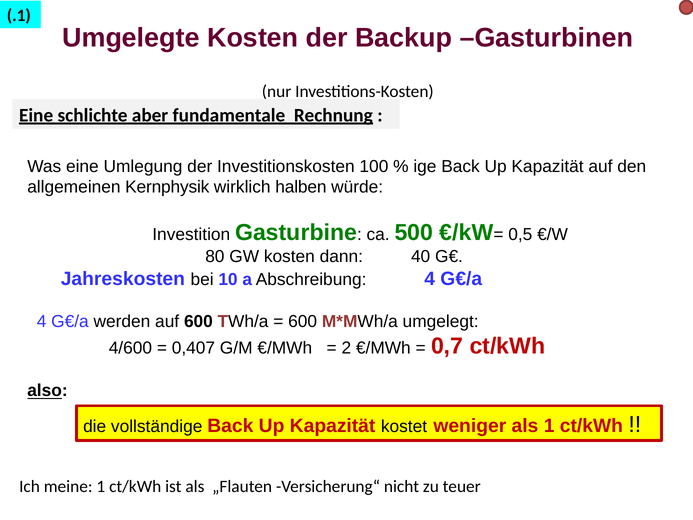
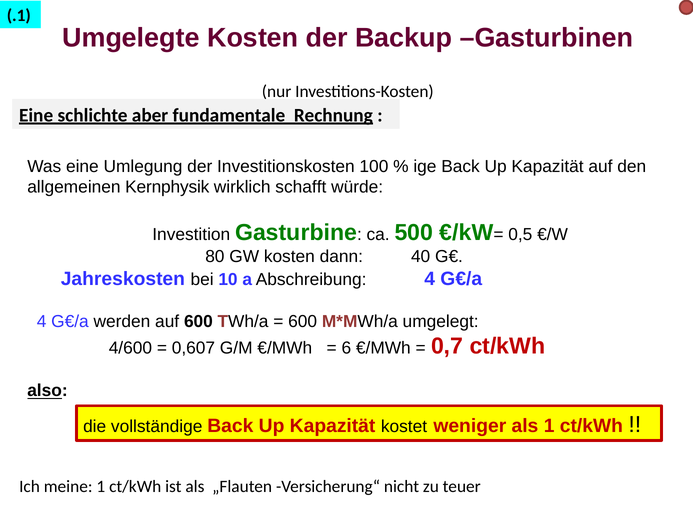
halben: halben -> schafft
0,407: 0,407 -> 0,607
2: 2 -> 6
